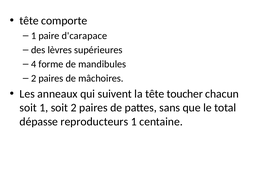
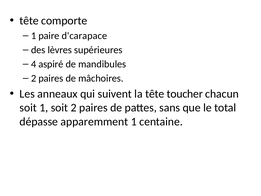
forme: forme -> aspiré
reproducteurs: reproducteurs -> apparemment
